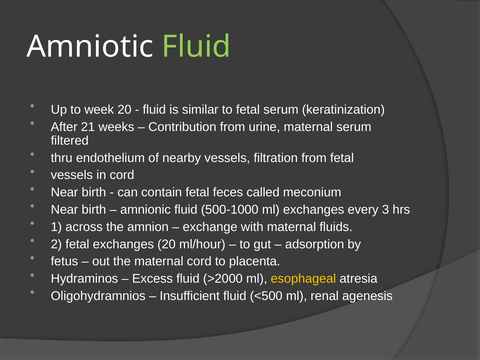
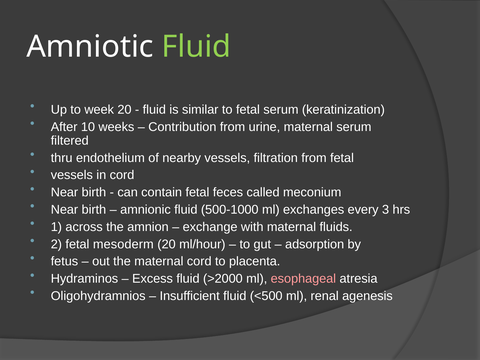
21: 21 -> 10
fetal exchanges: exchanges -> mesoderm
esophageal colour: yellow -> pink
